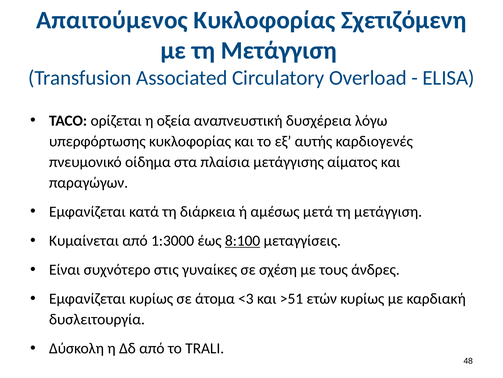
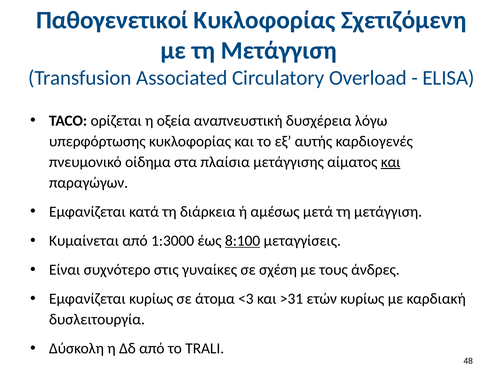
Απαιτούμενος: Απαιτούμενος -> Παθογενετικοί
και at (391, 162) underline: none -> present
>51: >51 -> >31
